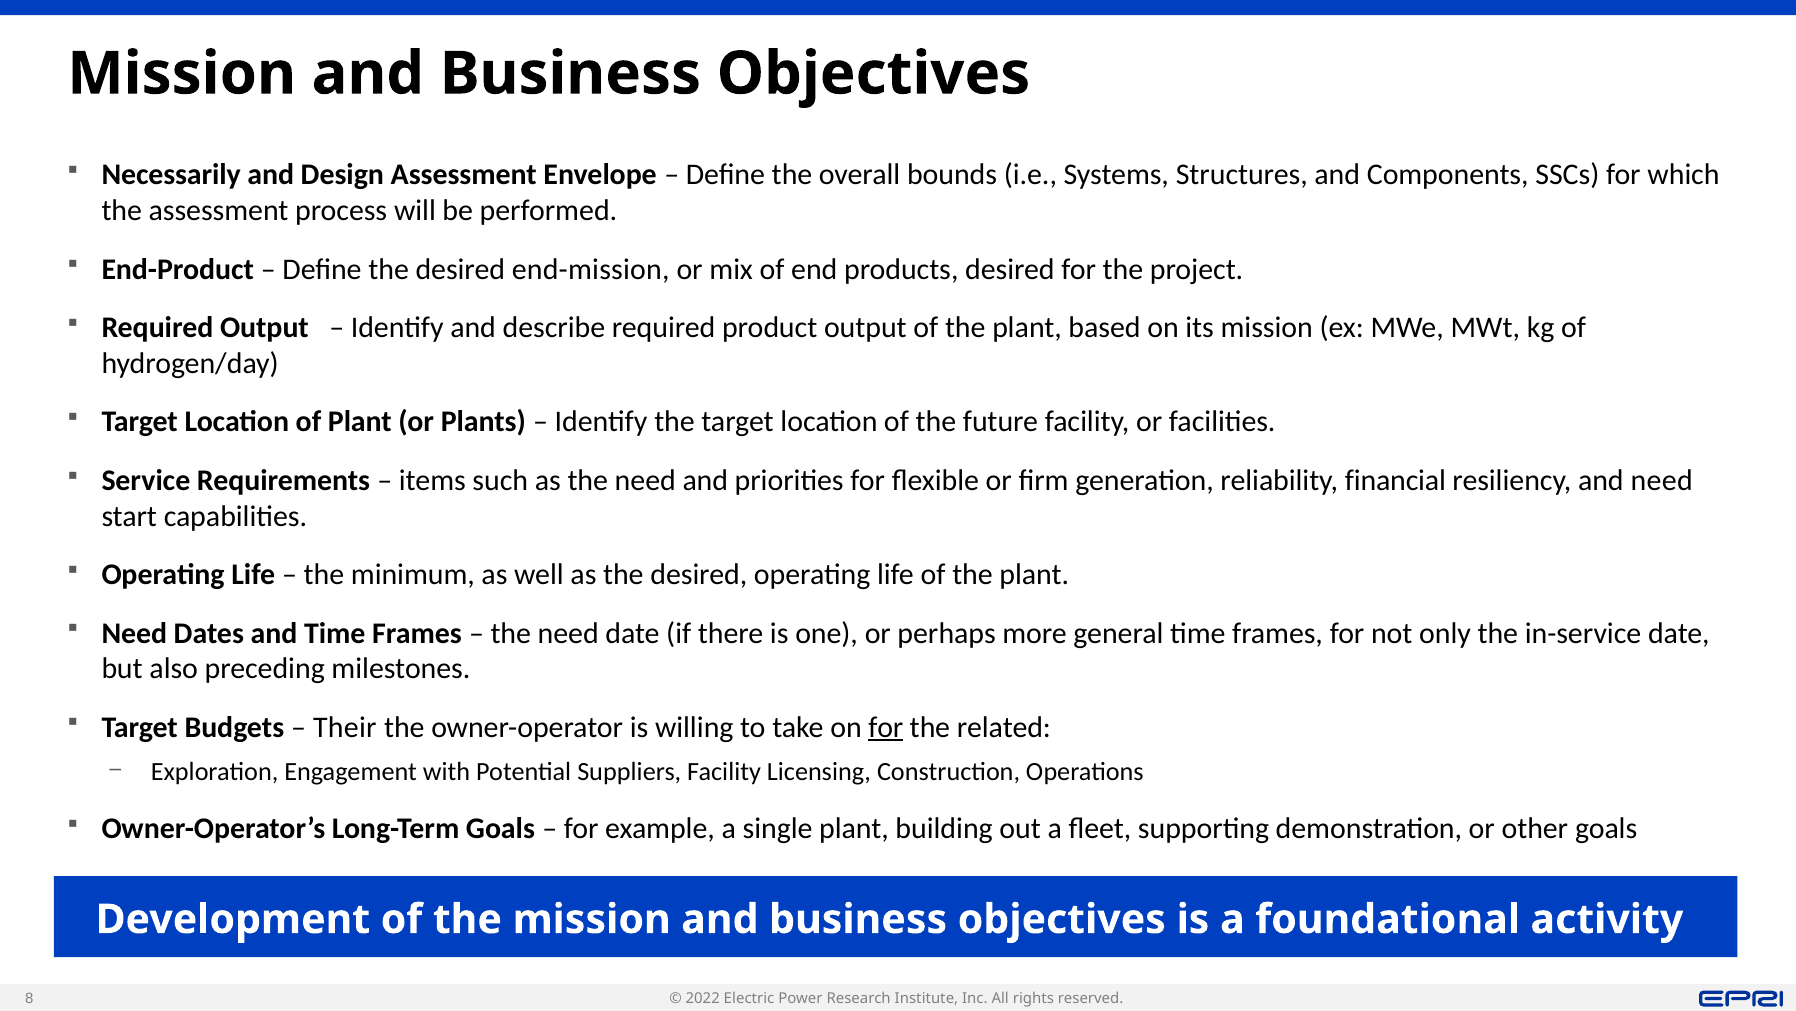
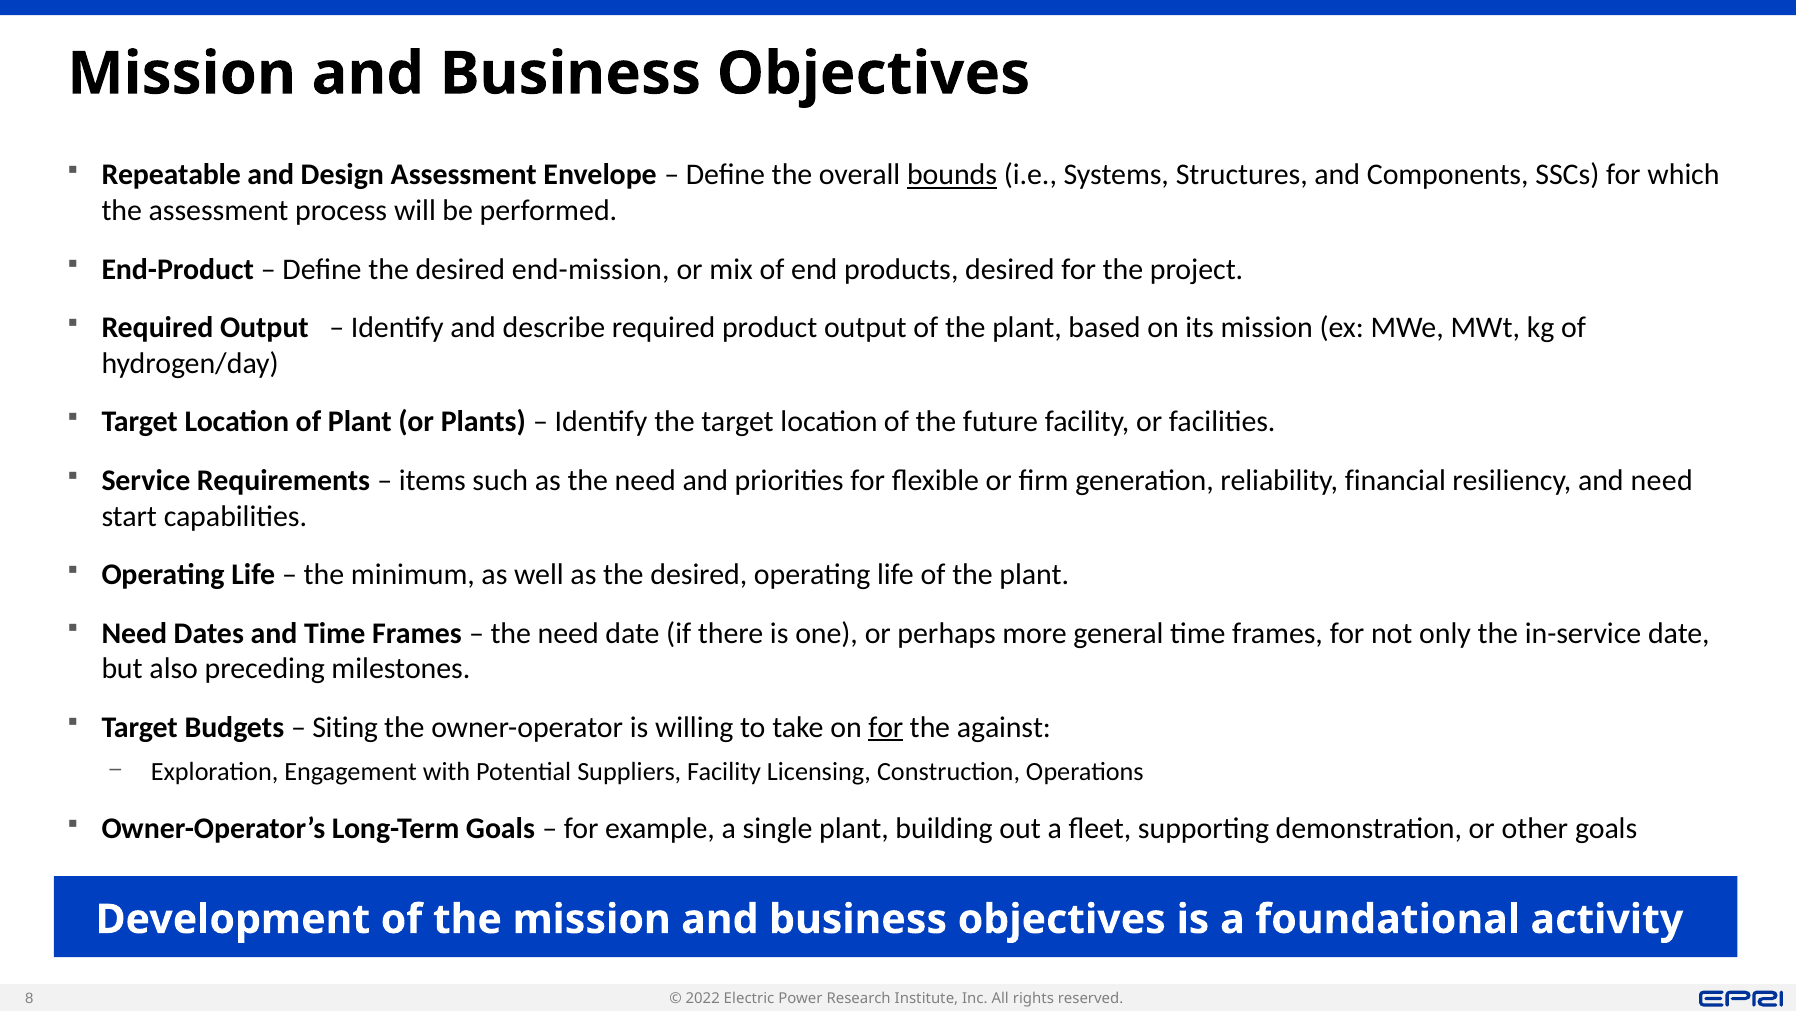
Necessarily: Necessarily -> Repeatable
bounds underline: none -> present
Their: Their -> Siting
related: related -> against
